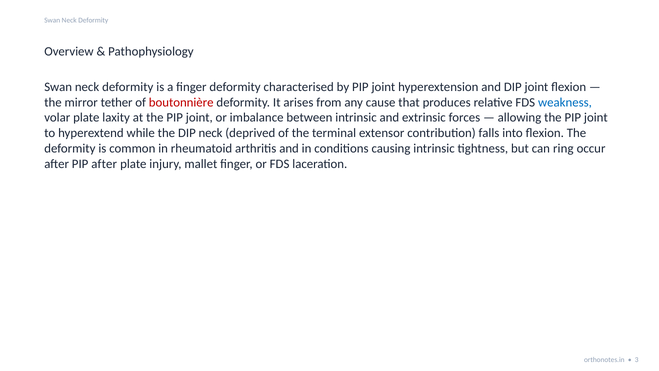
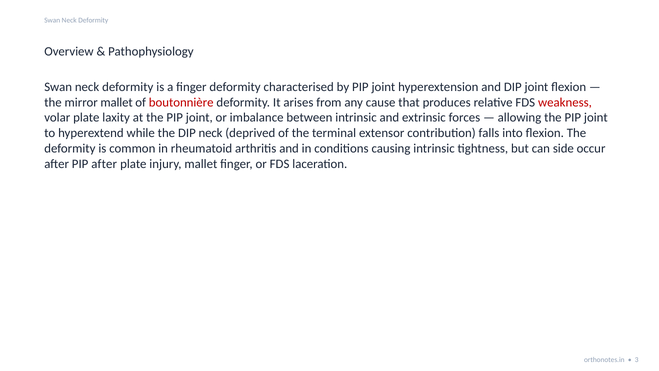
mirror tether: tether -> mallet
weakness colour: blue -> red
ring: ring -> side
